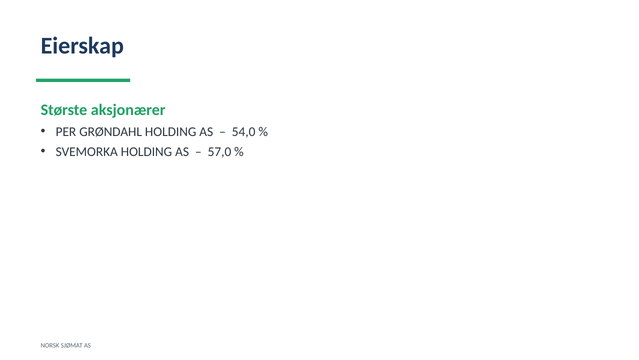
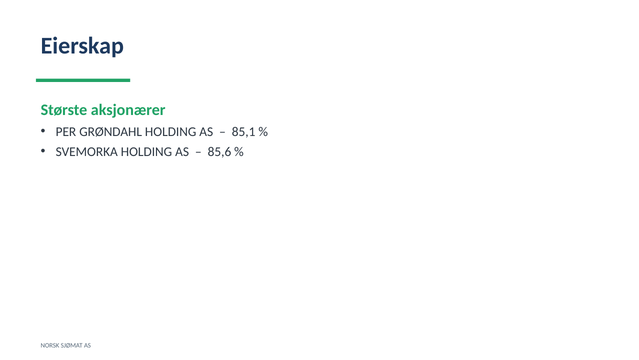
54,0: 54,0 -> 85,1
57,0: 57,0 -> 85,6
